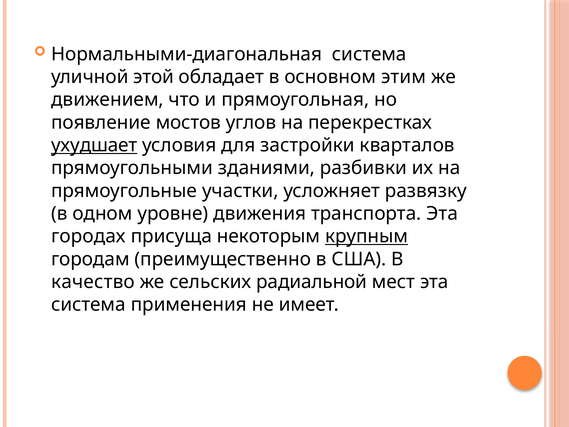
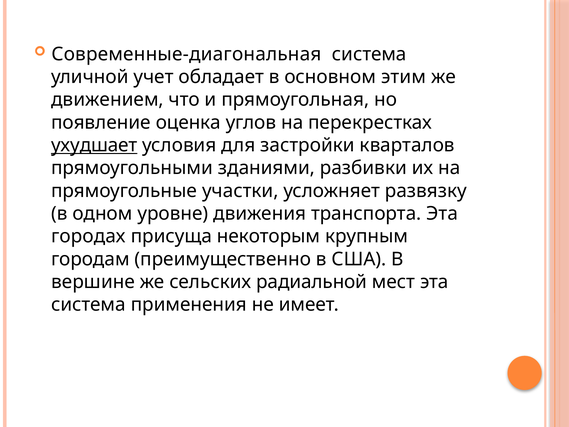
Нормальными-диагональная: Нормальными-диагональная -> Современные-диагональная
этой: этой -> учет
мостов: мостов -> оценка
крупным underline: present -> none
качество: качество -> вершине
